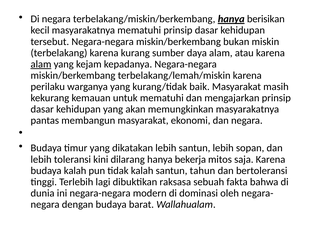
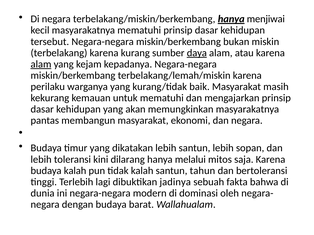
berisikan: berisikan -> menjiwai
daya underline: none -> present
bekerja: bekerja -> melalui
raksasa: raksasa -> jadinya
